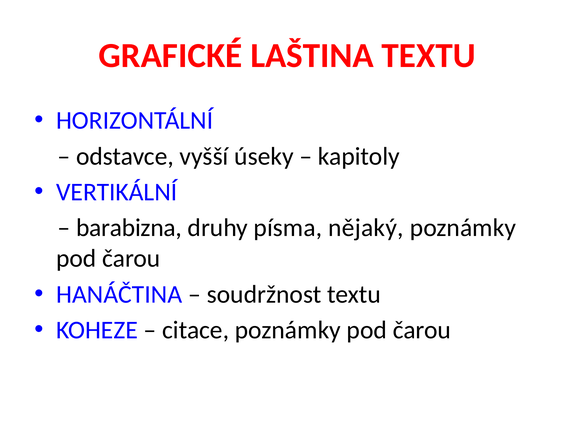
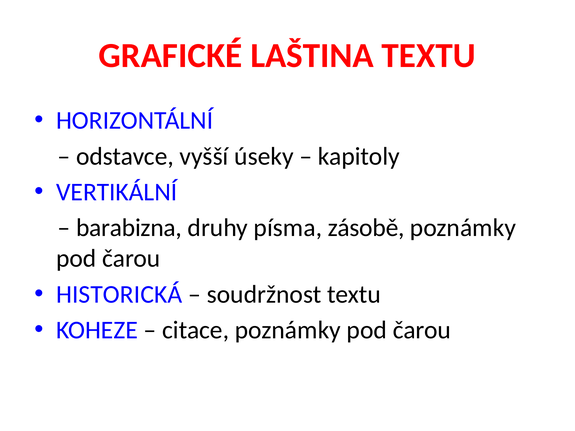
nějaký: nějaký -> zásobě
HANÁČTINA: HANÁČTINA -> HISTORICKÁ
